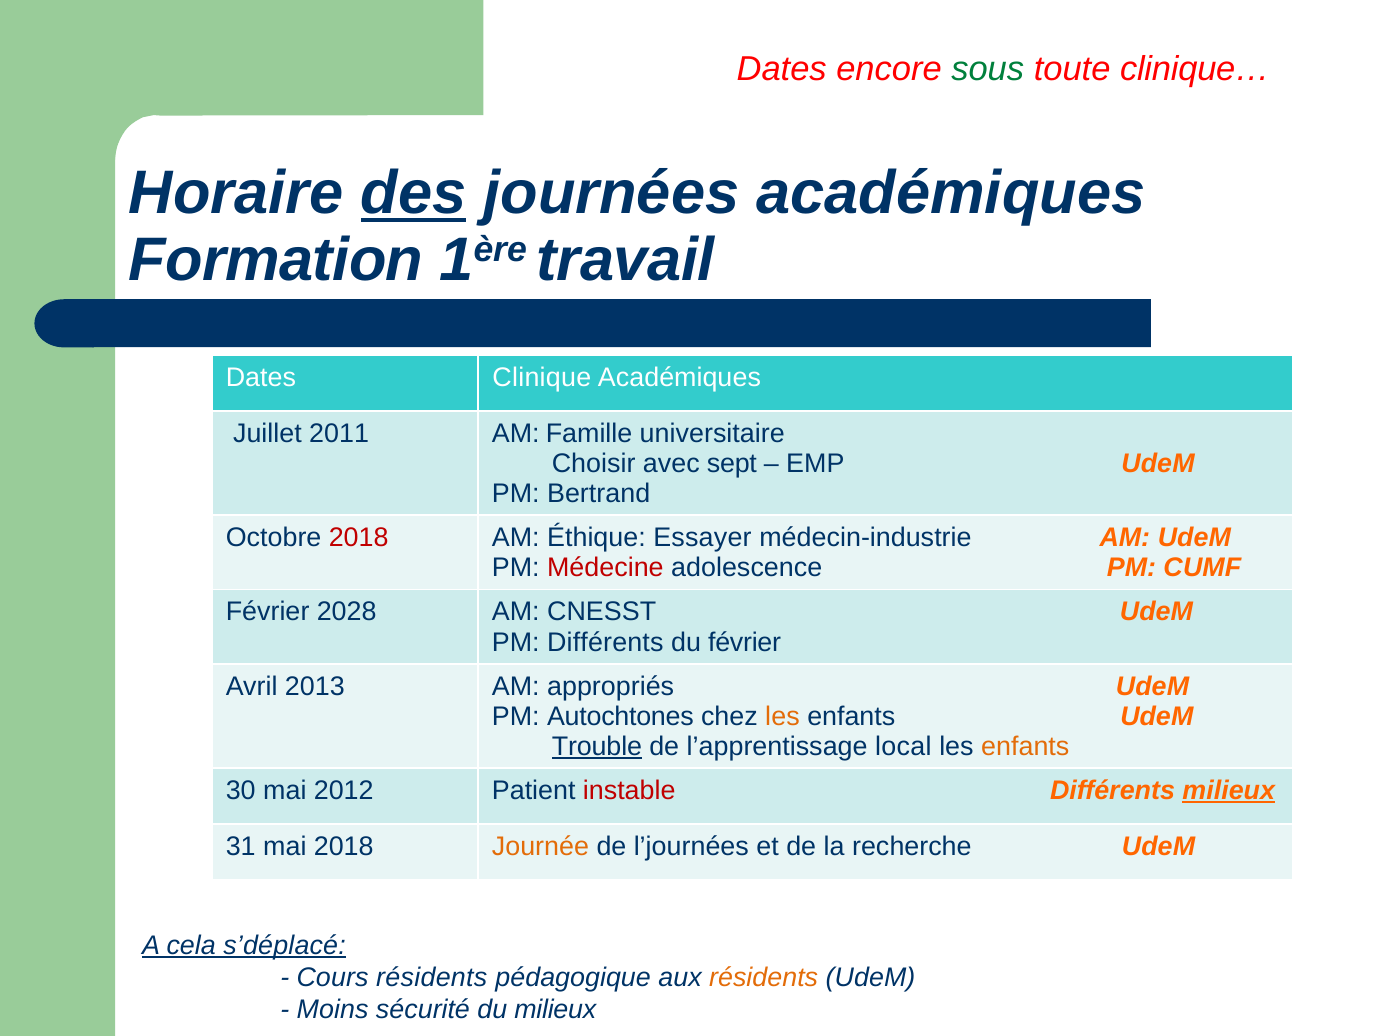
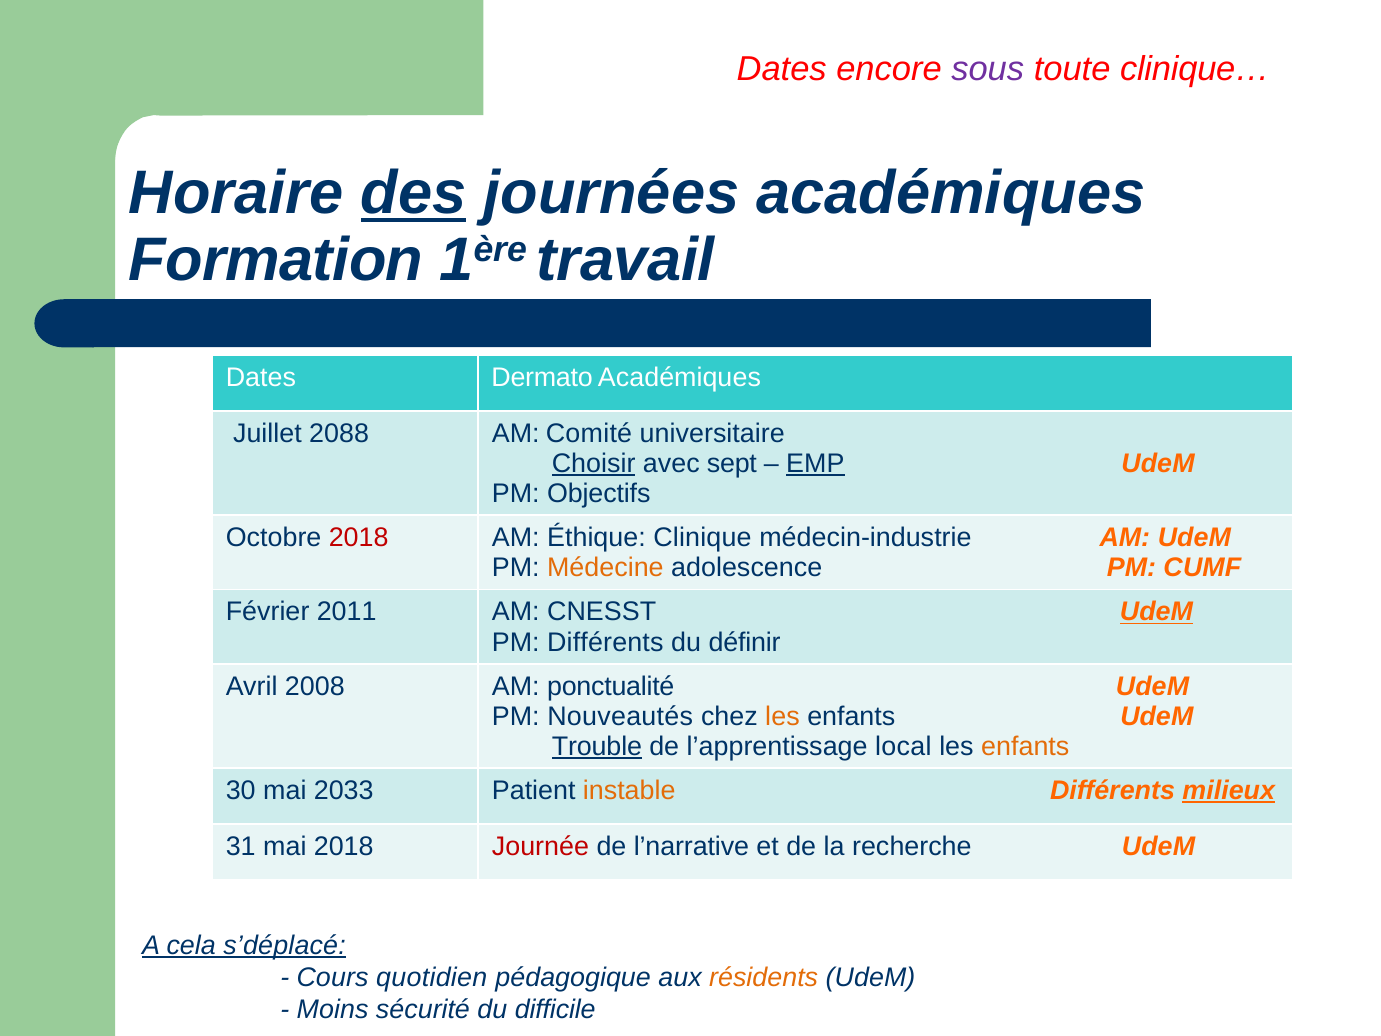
sous colour: green -> purple
Clinique: Clinique -> Dermato
2011: 2011 -> 2088
Famille: Famille -> Comité
Choisir underline: none -> present
EMP underline: none -> present
Bertrand: Bertrand -> Objectifs
Essayer: Essayer -> Clinique
Médecine colour: red -> orange
2028: 2028 -> 2011
UdeM at (1156, 612) underline: none -> present
du février: février -> définir
2013: 2013 -> 2008
appropriés: appropriés -> ponctualité
Autochtones: Autochtones -> Nouveautés
2012: 2012 -> 2033
instable colour: red -> orange
Journée colour: orange -> red
l’journées: l’journées -> l’narrative
Cours résidents: résidents -> quotidien
du milieux: milieux -> difficile
